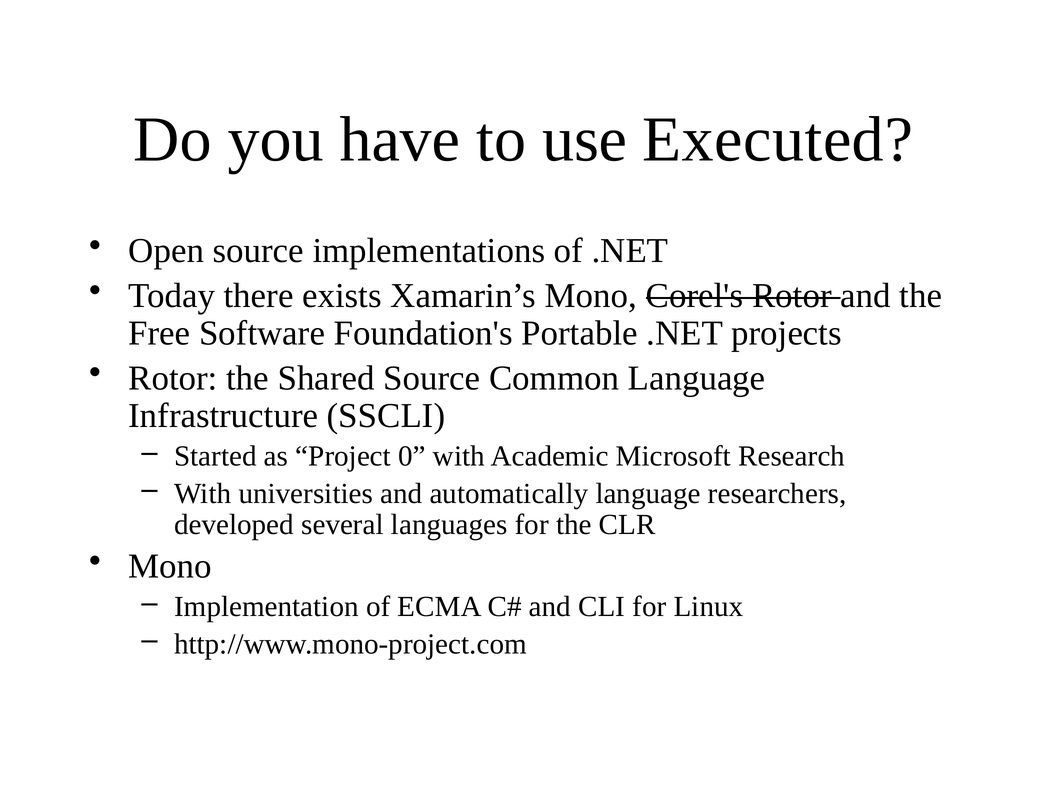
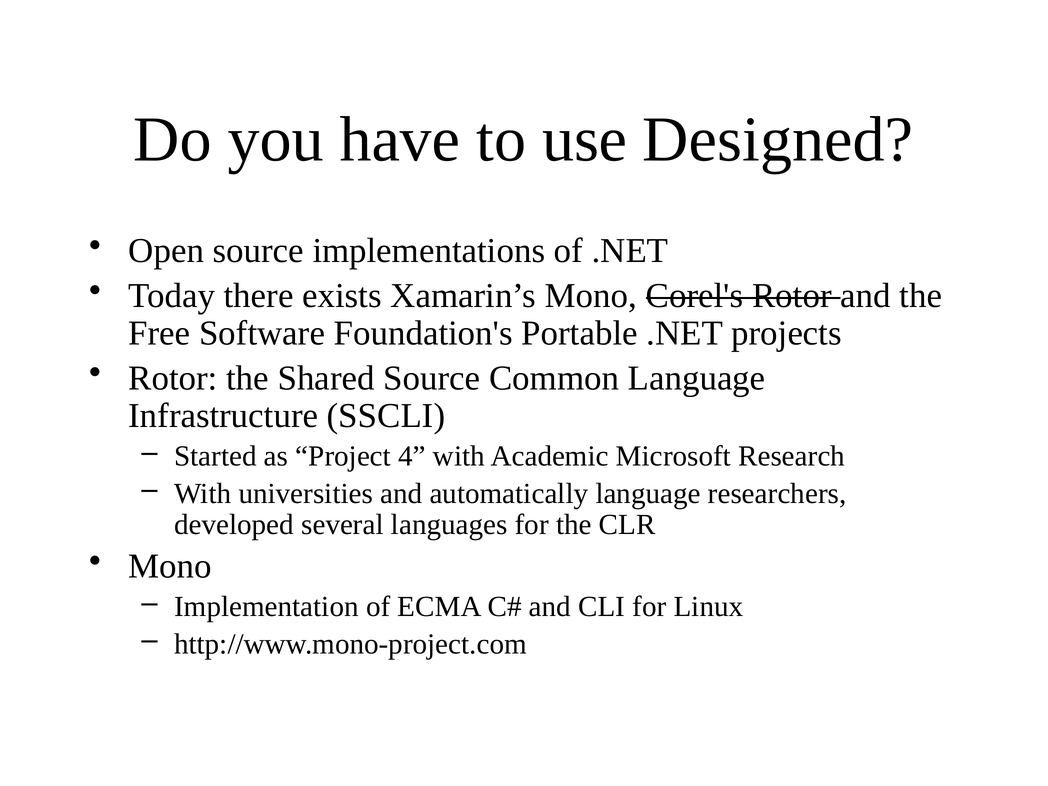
Executed: Executed -> Designed
0: 0 -> 4
